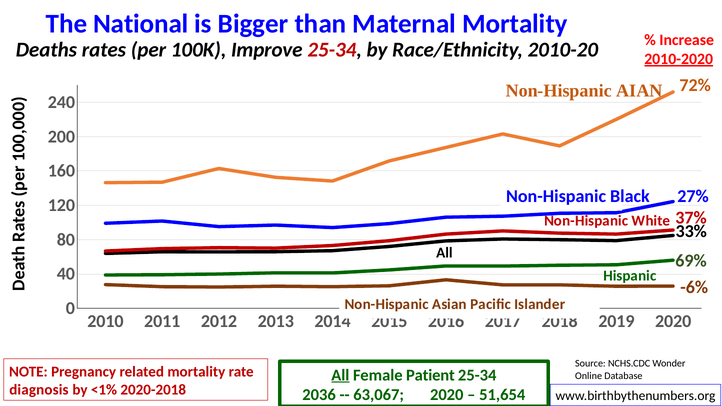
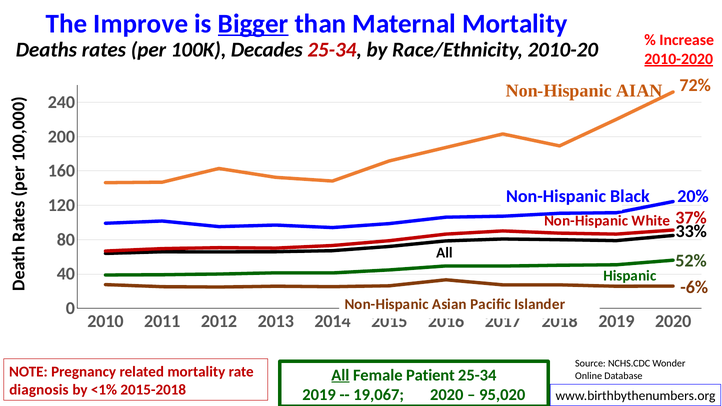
National: National -> Improve
Bigger underline: none -> present
Improve: Improve -> Decades
27%: 27% -> 20%
69%: 69% -> 52%
2020-2018: 2020-2018 -> 2015-2018
2036 at (319, 395): 2036 -> 2019
63,067: 63,067 -> 19,067
51,654: 51,654 -> 95,020
